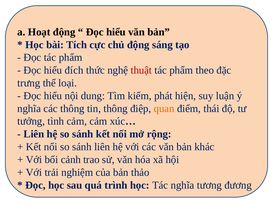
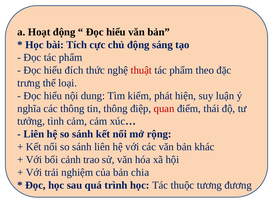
quan colour: orange -> red
thảo: thảo -> chia
Tác nghĩa: nghĩa -> thuộc
